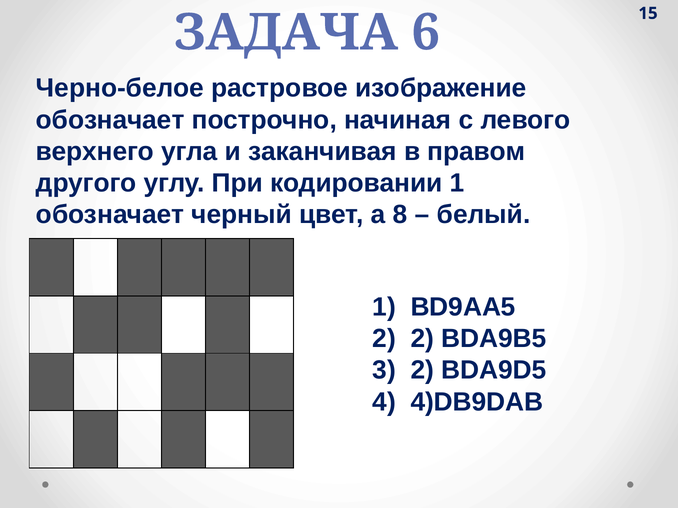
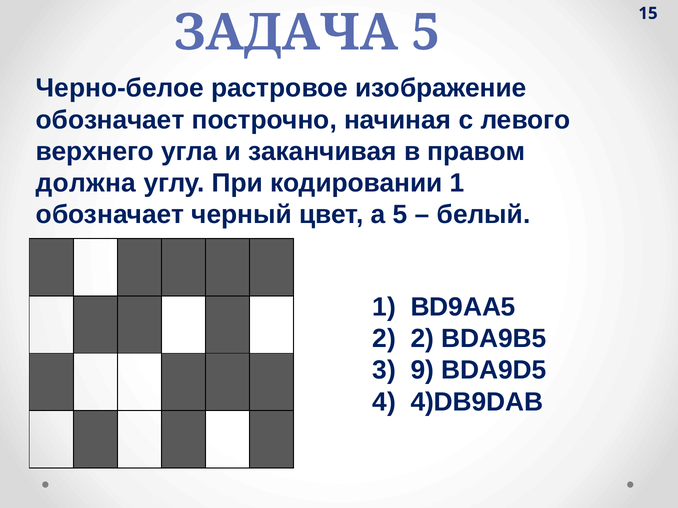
ЗАДАЧА 6: 6 -> 5
другого: другого -> должна
а 8: 8 -> 5
3 2: 2 -> 9
